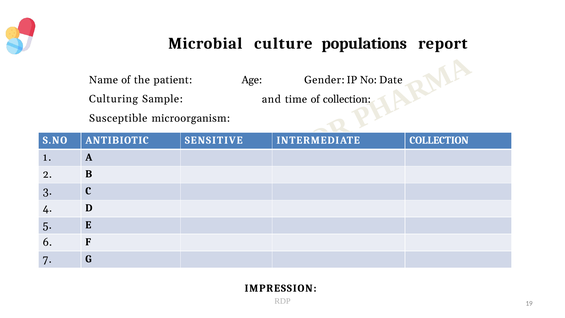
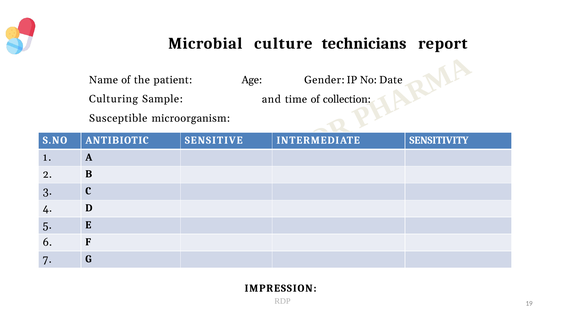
populations: populations -> technicians
COLLECTION at (439, 140): COLLECTION -> SENSITIVITY
